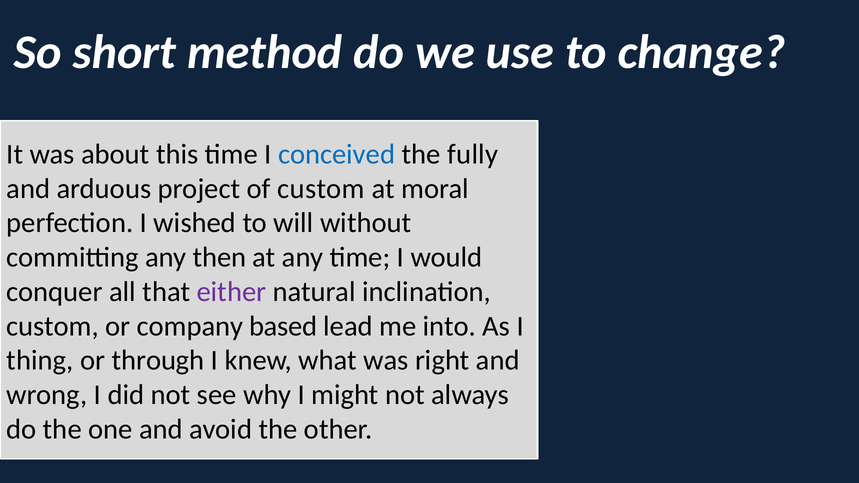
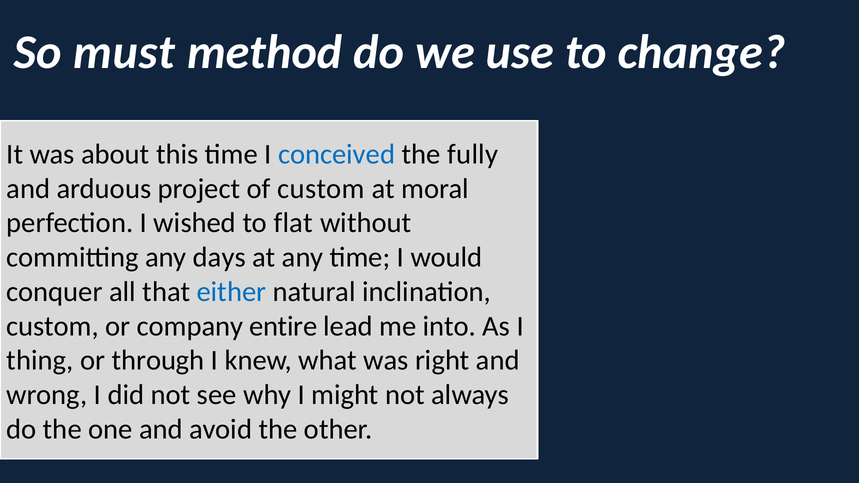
short: short -> must
will: will -> flat
then: then -> days
either colour: purple -> blue
based: based -> entire
